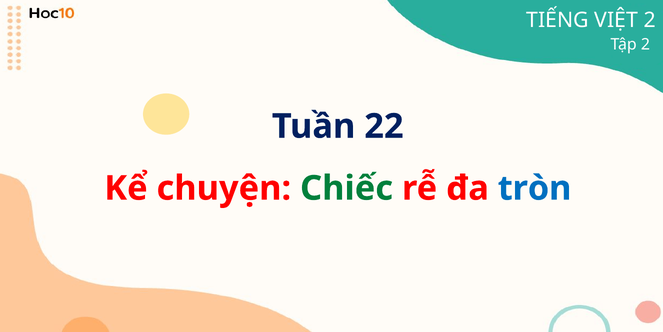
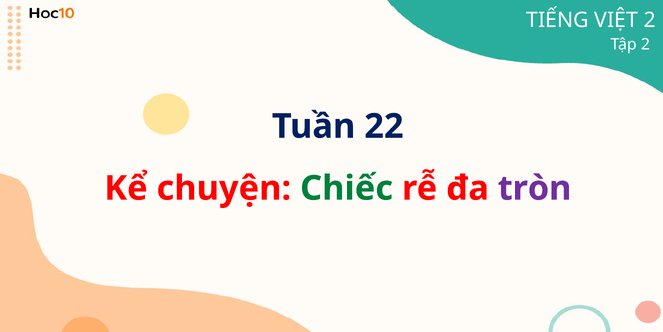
tròn colour: blue -> purple
